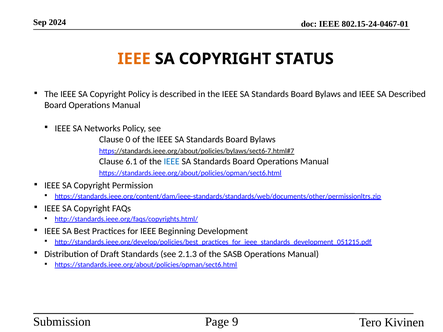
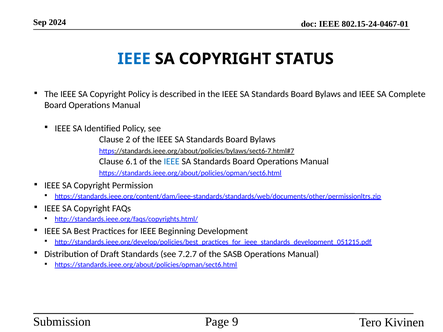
IEEE at (134, 59) colour: orange -> blue
SA Described: Described -> Complete
Networks: Networks -> Identified
0: 0 -> 2
2.1.3: 2.1.3 -> 7.2.7
